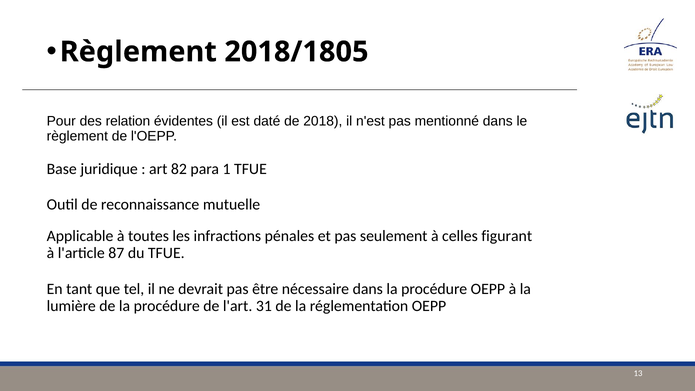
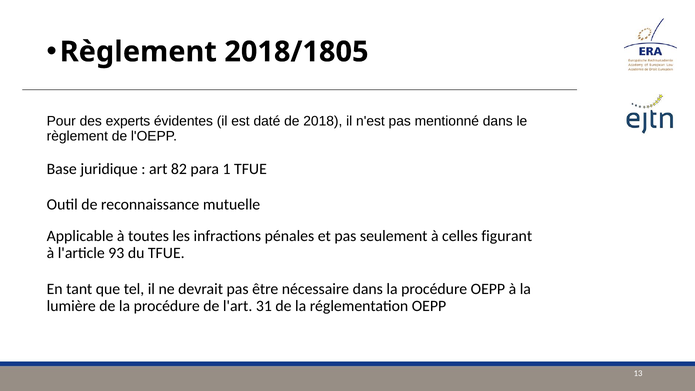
relation: relation -> experts
87: 87 -> 93
